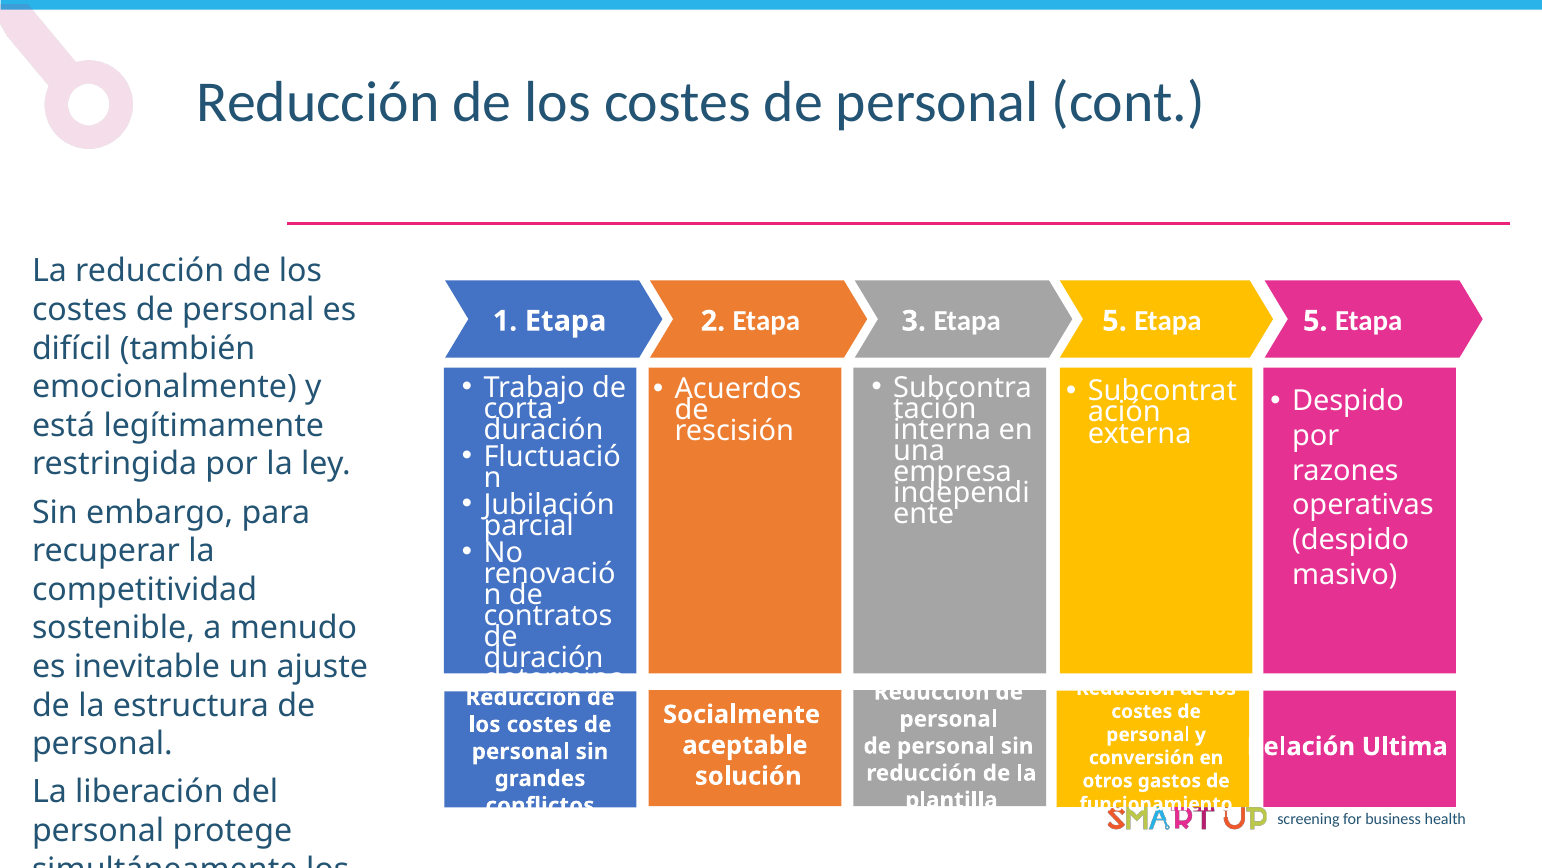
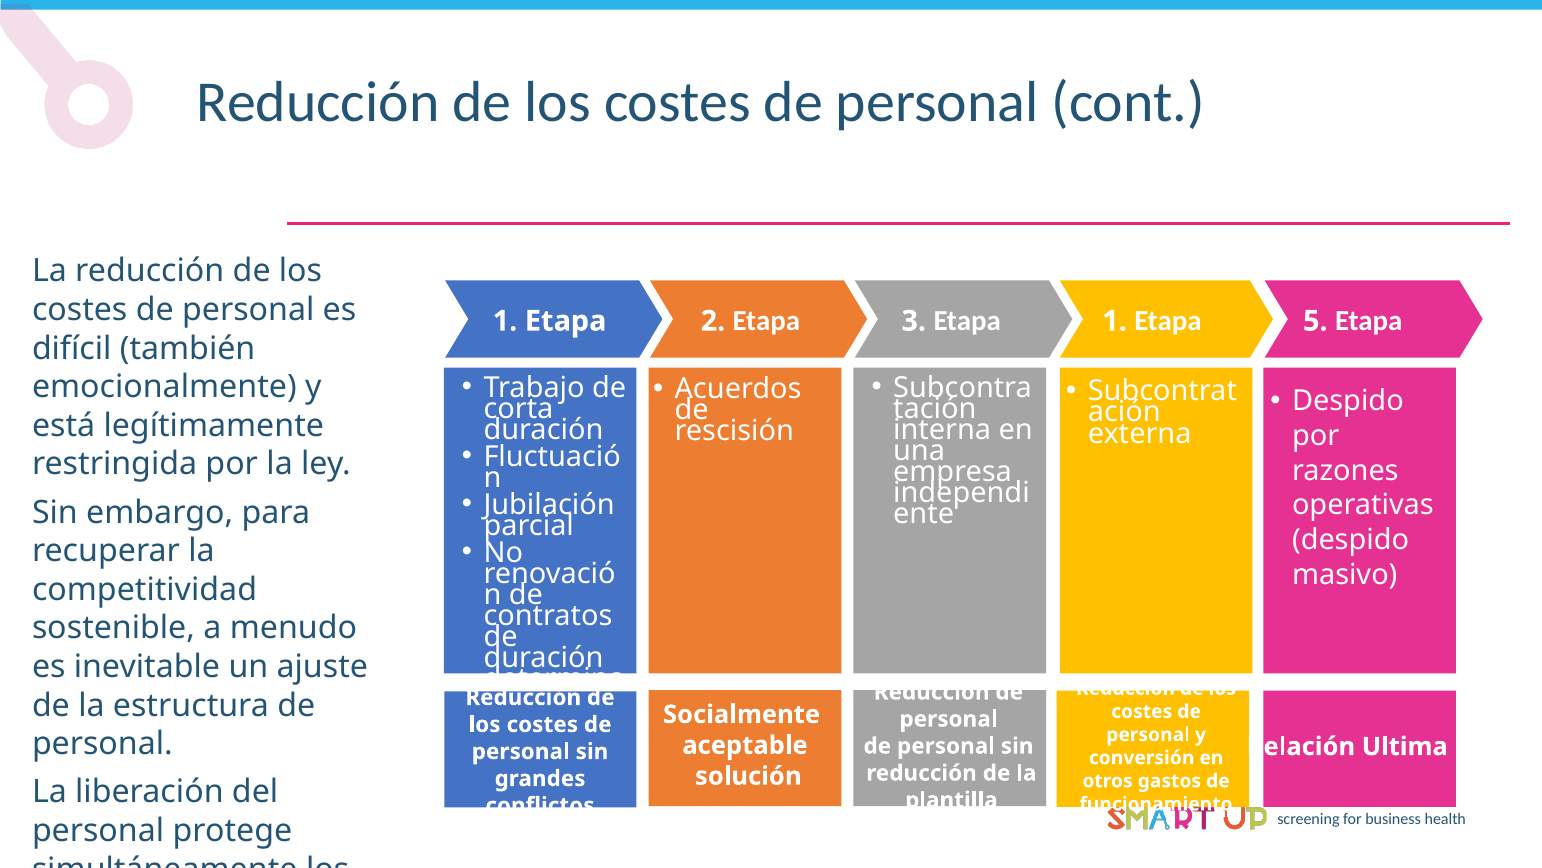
3 Etapa 5: 5 -> 1
